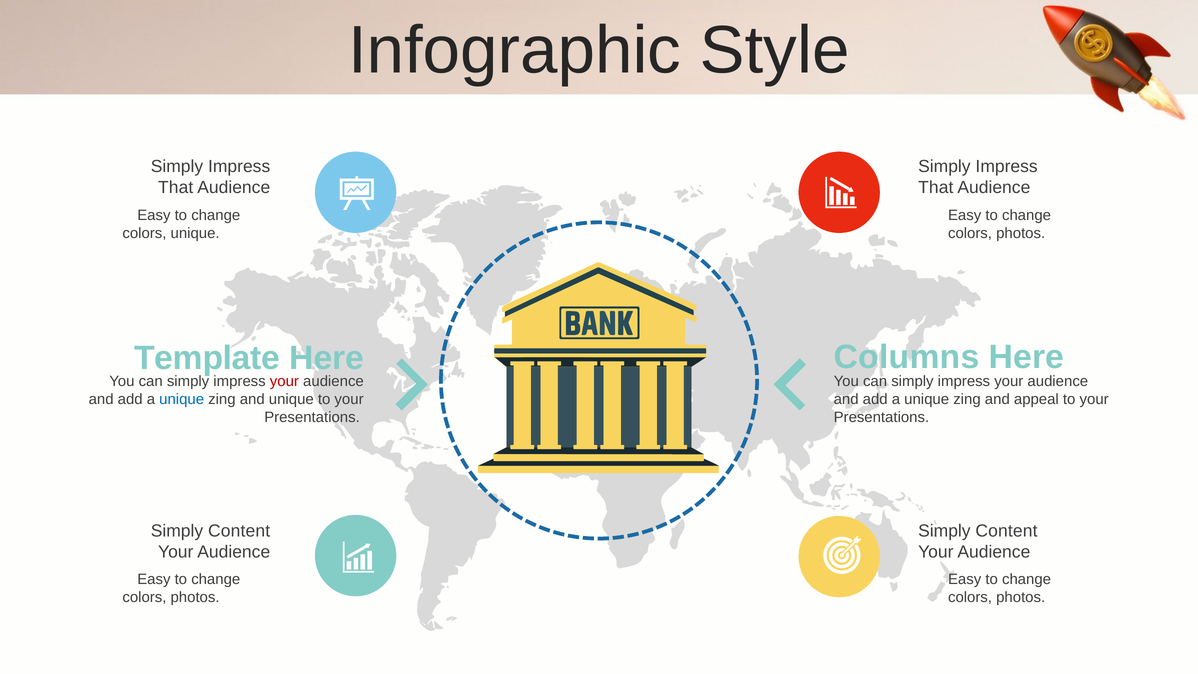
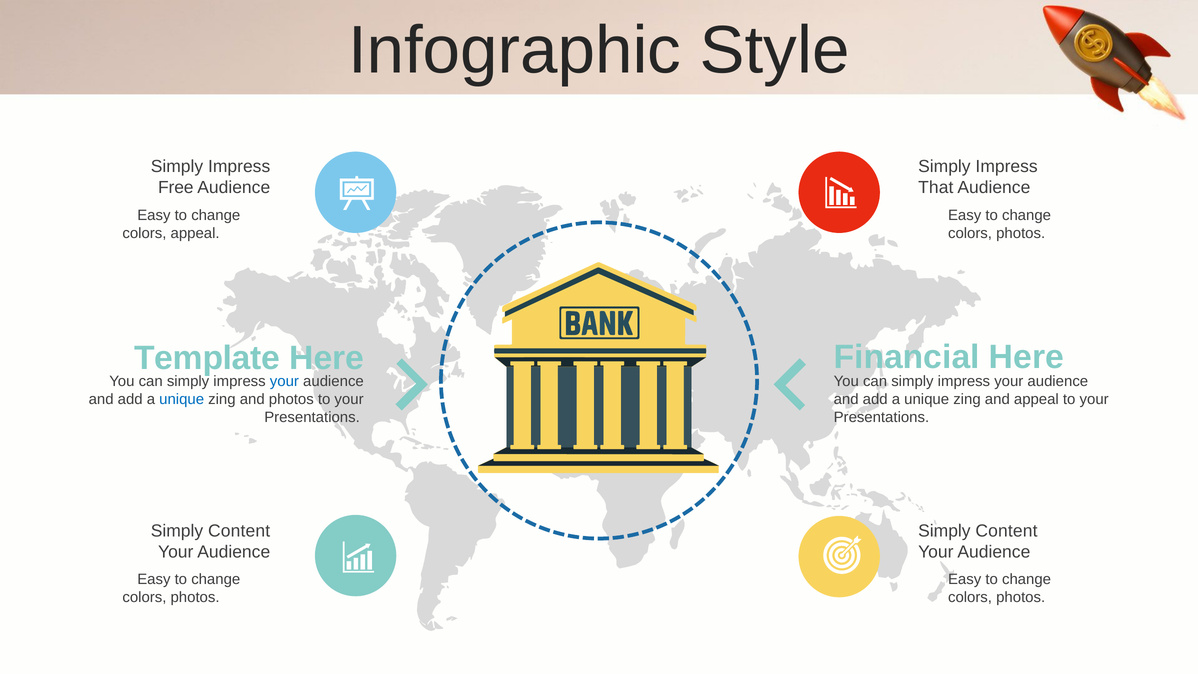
That at (176, 188): That -> Free
colors unique: unique -> appeal
Columns: Columns -> Financial
your at (284, 381) colour: red -> blue
and unique: unique -> photos
